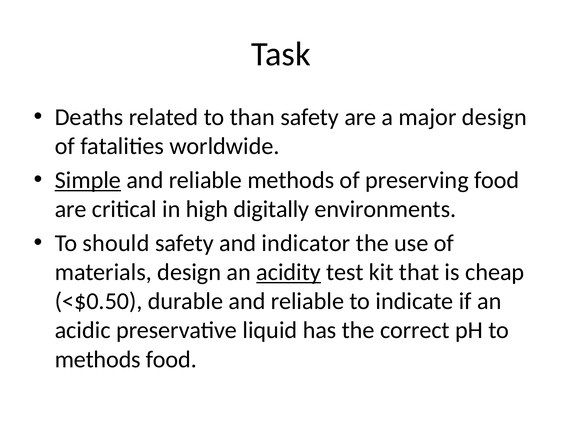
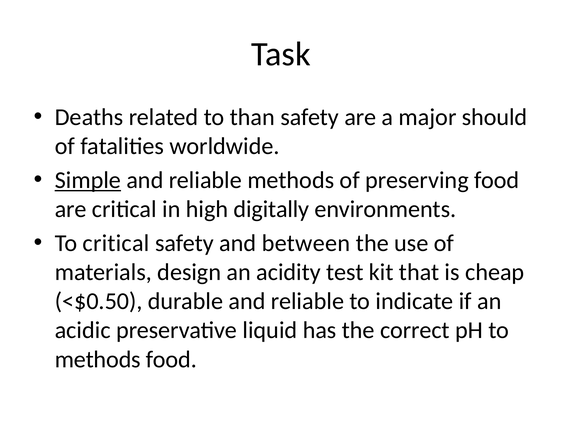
major design: design -> should
To should: should -> critical
indicator: indicator -> between
acidity underline: present -> none
